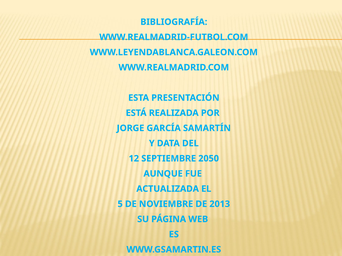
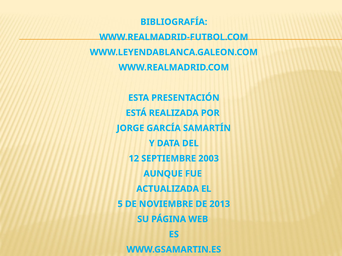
2050: 2050 -> 2003
